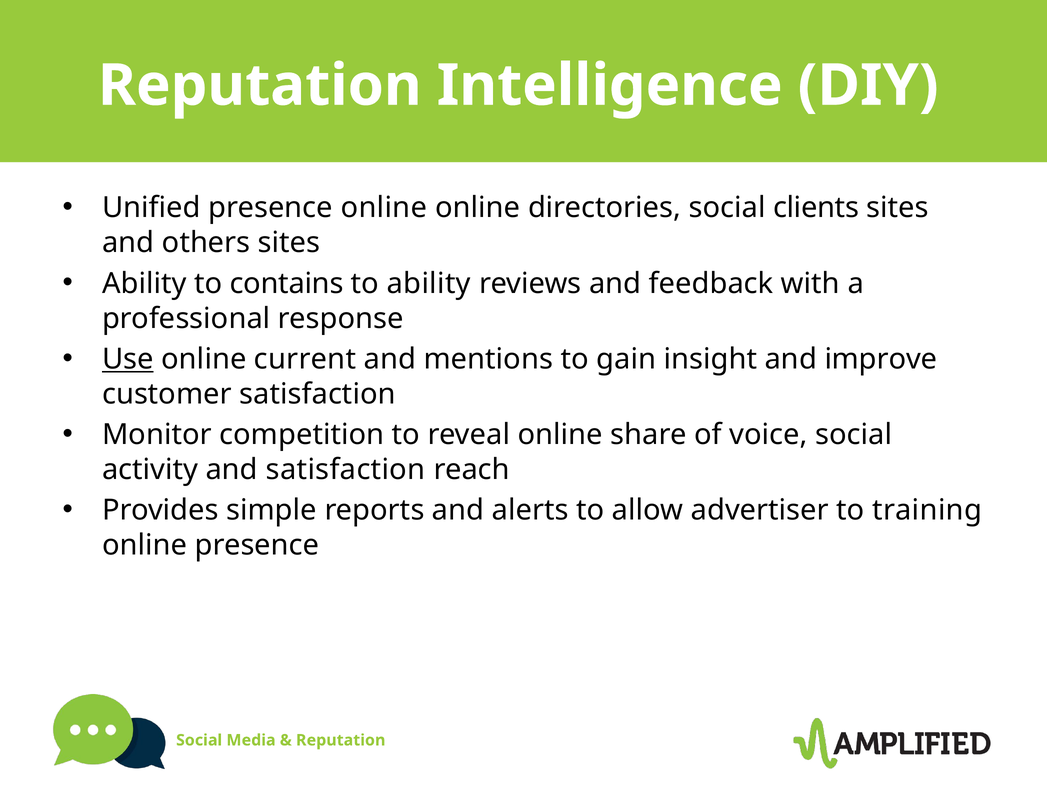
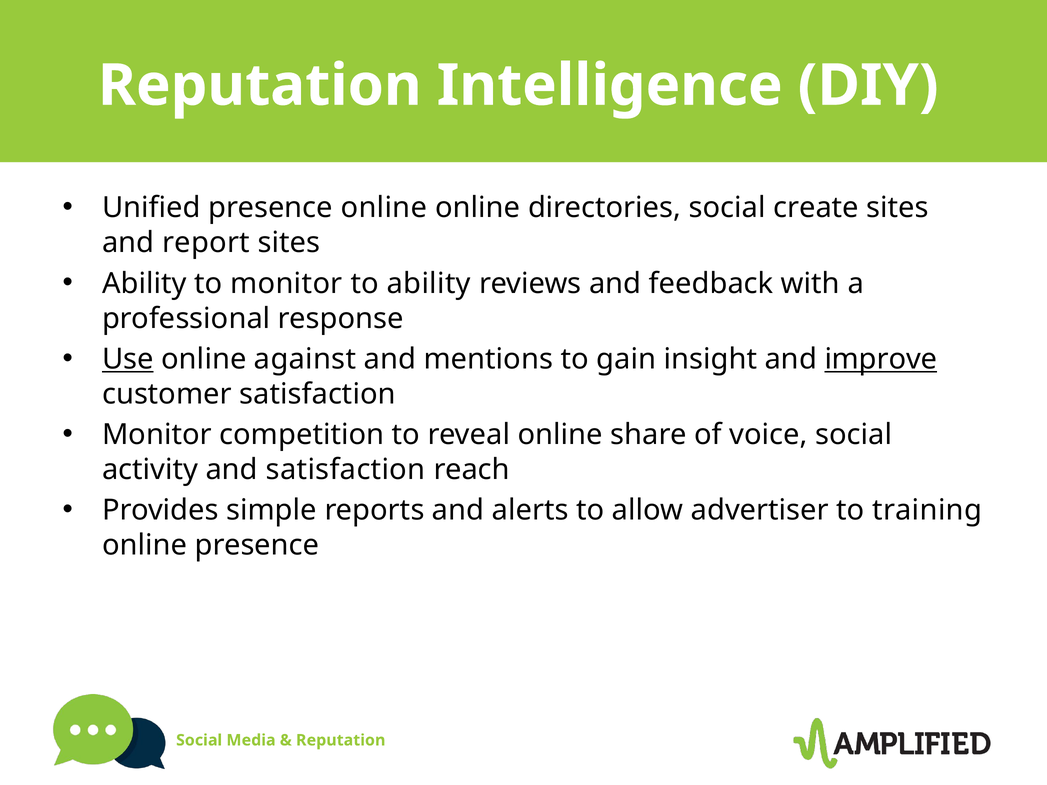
clients: clients -> create
others: others -> report
to contains: contains -> monitor
current: current -> against
improve underline: none -> present
